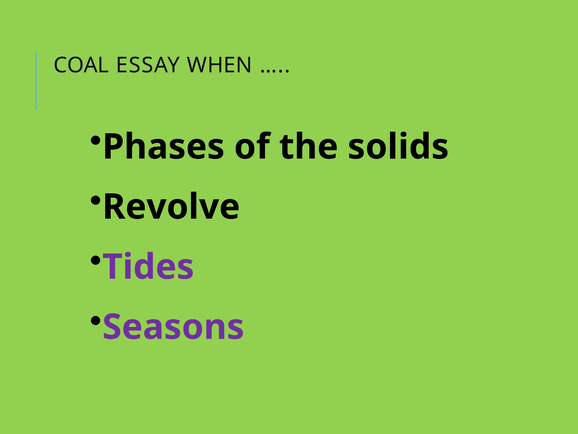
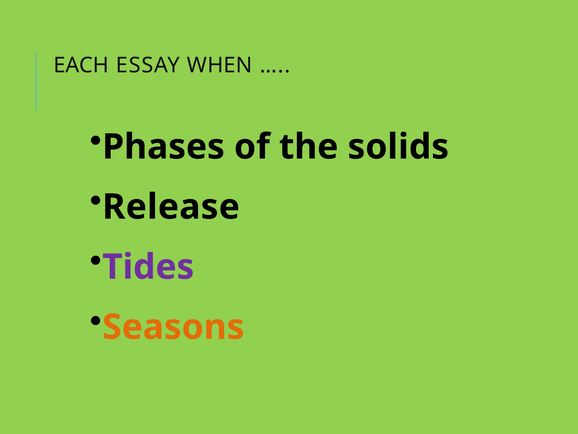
COAL: COAL -> EACH
Revolve: Revolve -> Release
Seasons colour: purple -> orange
